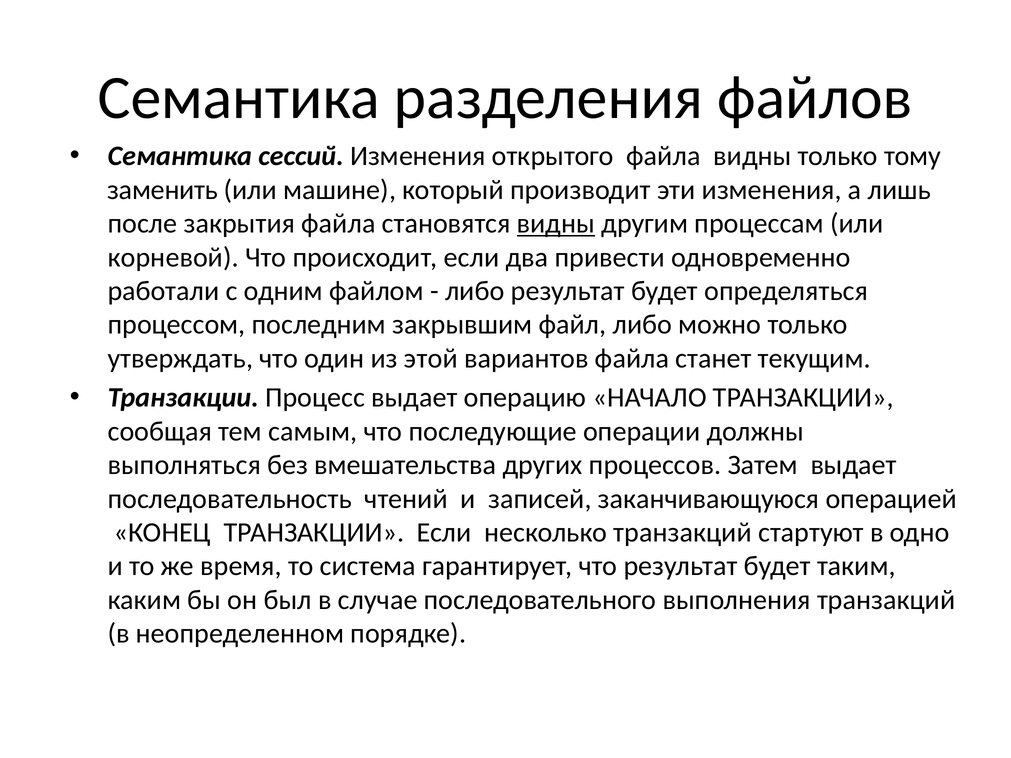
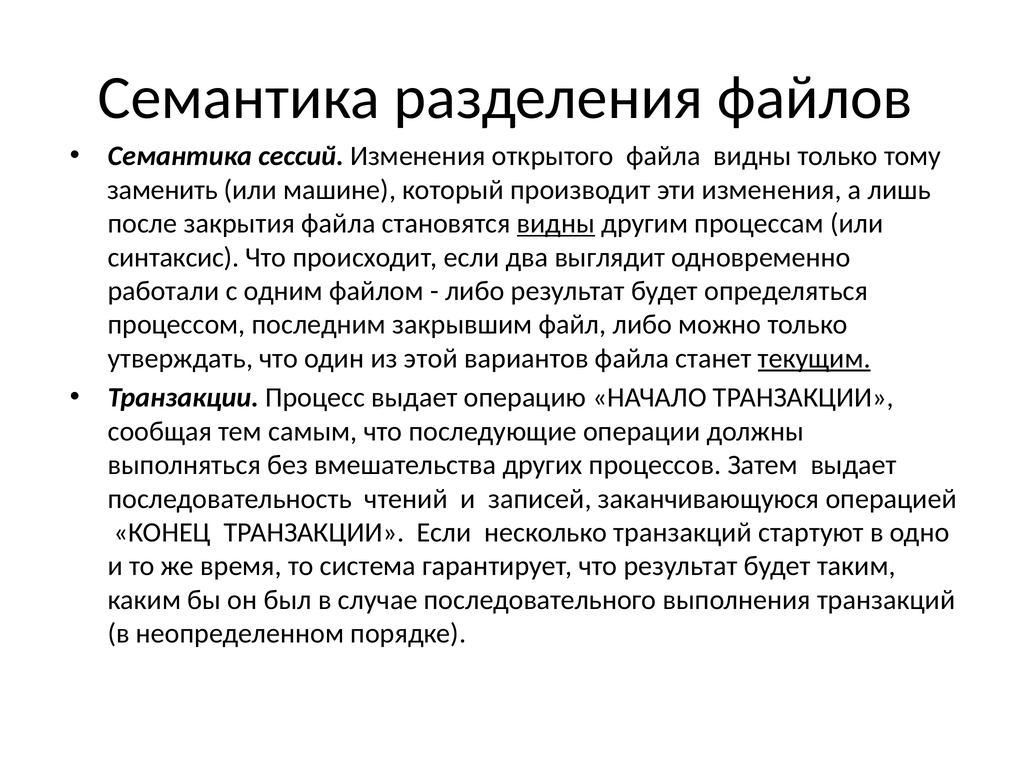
корневой: корневой -> синтаксис
привести: привести -> выглядит
текущим underline: none -> present
